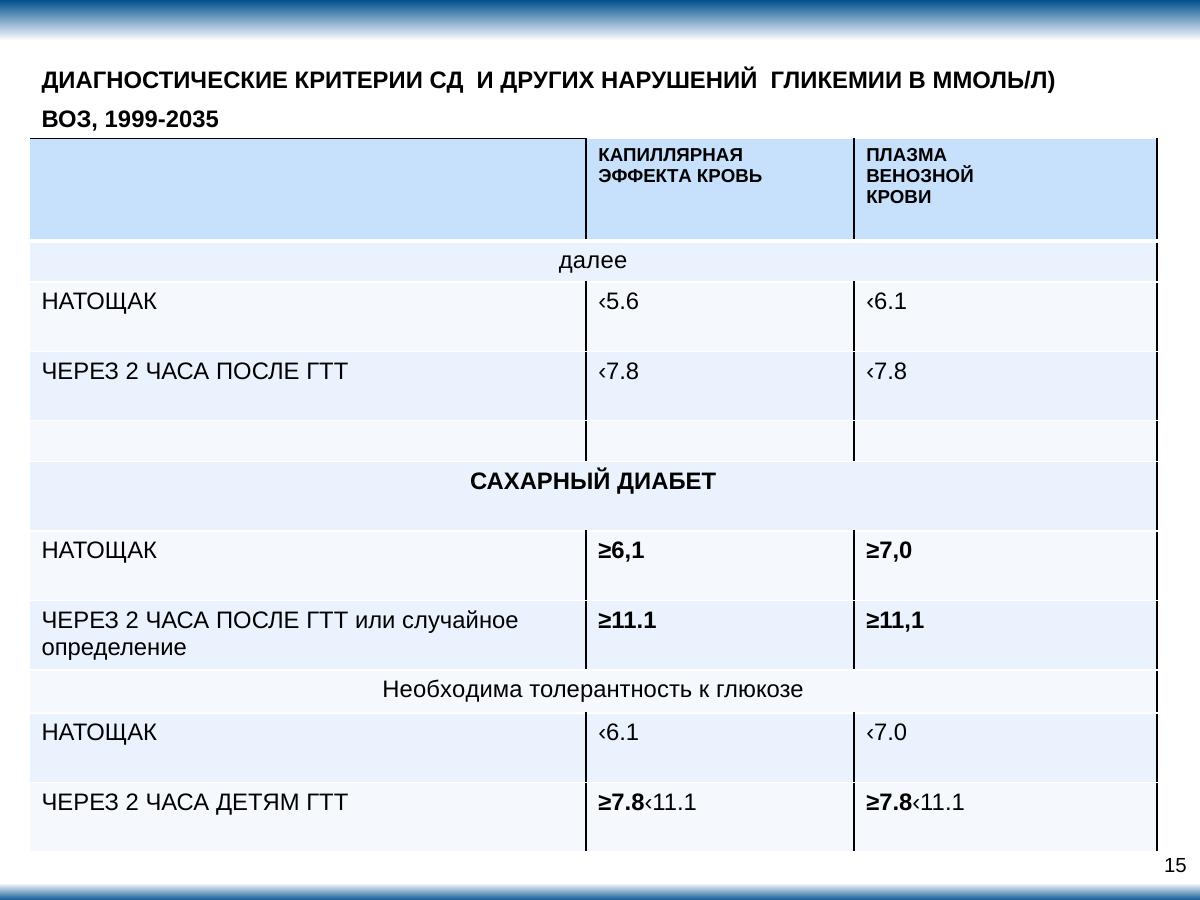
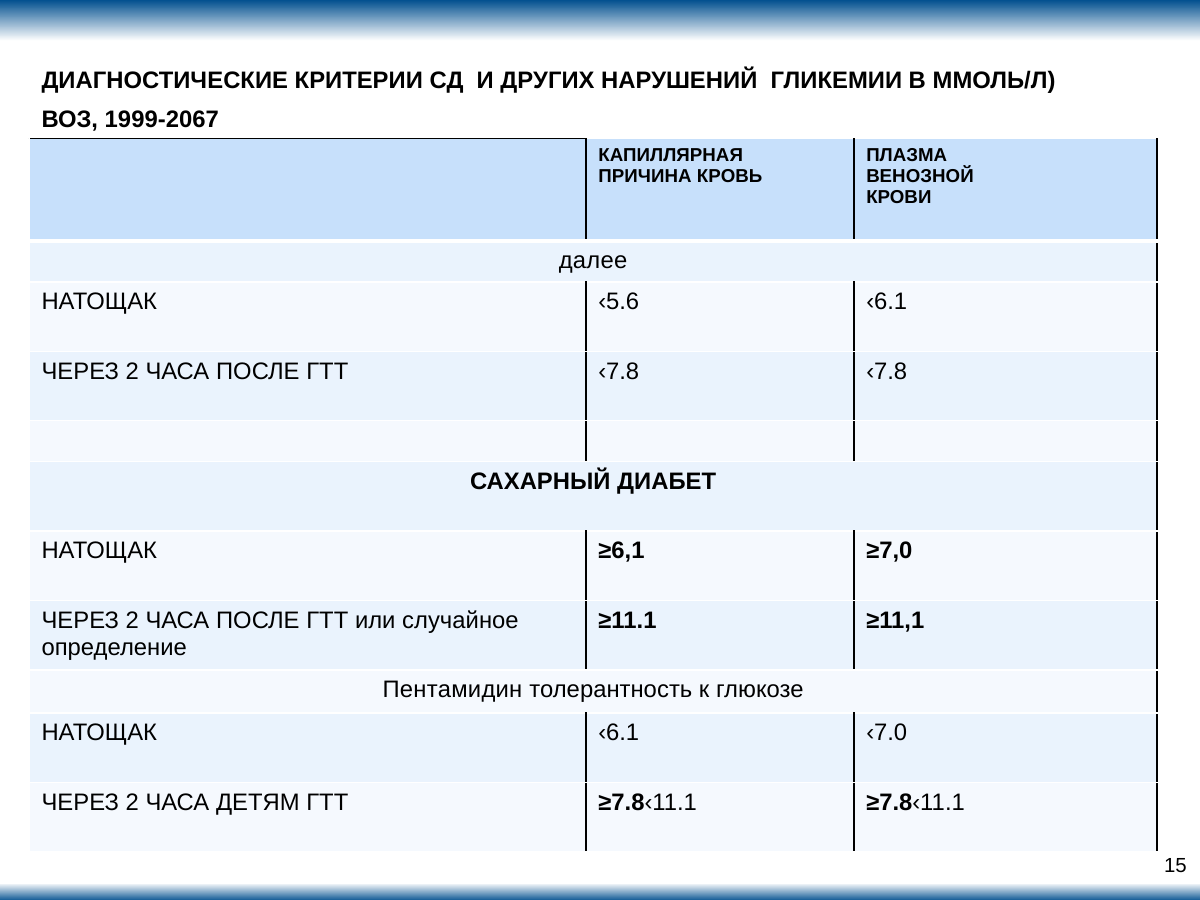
1999-2035: 1999-2035 -> 1999-2067
ЭФФЕКТА: ЭФФЕКТА -> ПРИЧИНА
Необходима: Необходима -> Пентамидин
